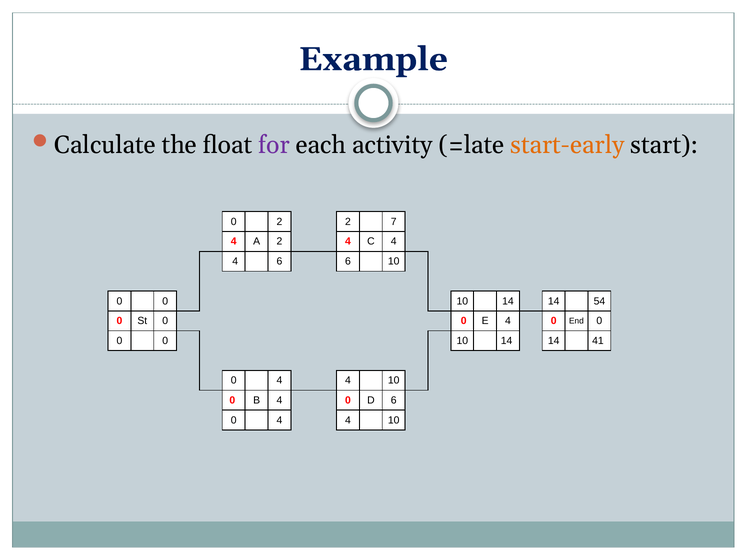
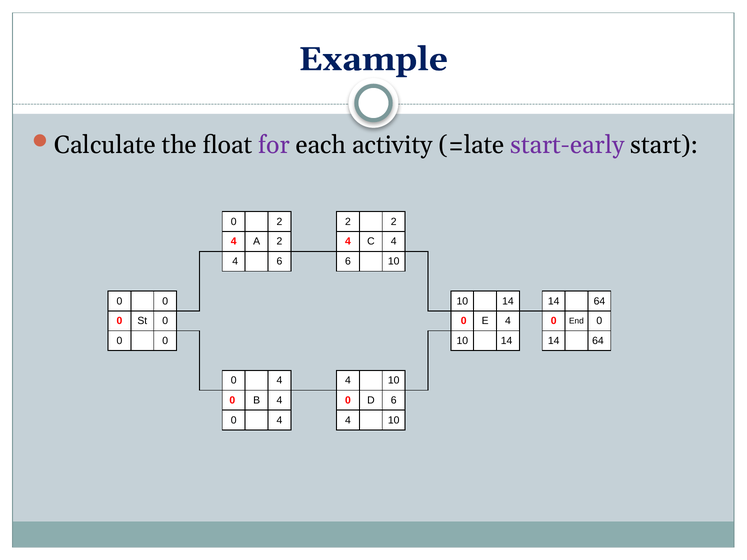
start-early colour: orange -> purple
2 2 7: 7 -> 2
54 at (599, 301): 54 -> 64
41 at (598, 341): 41 -> 64
